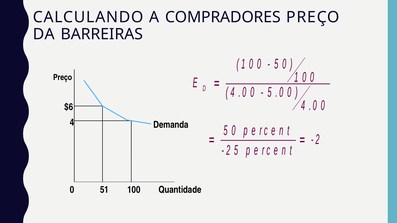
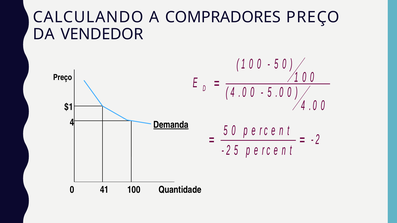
BARREIRAS: BARREIRAS -> VENDEDOR
$6: $6 -> $1
Demanda underline: none -> present
51: 51 -> 41
